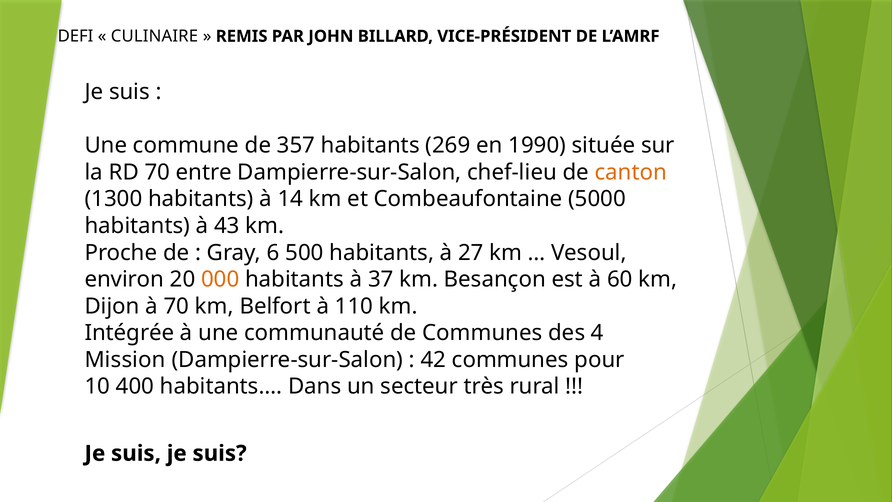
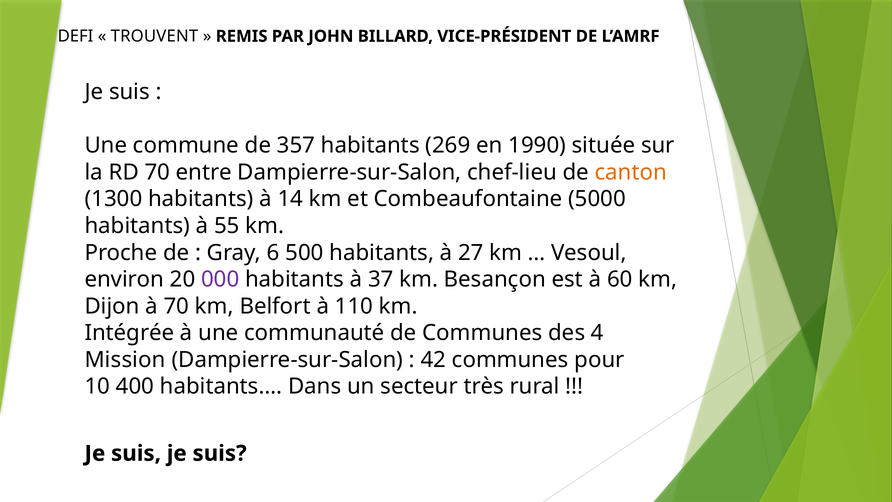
CULINAIRE: CULINAIRE -> TROUVENT
43: 43 -> 55
000 colour: orange -> purple
